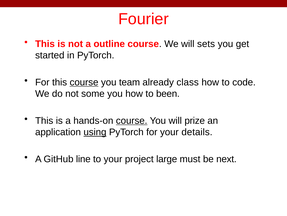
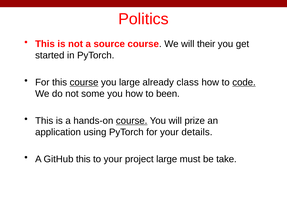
Fourier: Fourier -> Politics
outline: outline -> source
sets: sets -> their
you team: team -> large
code underline: none -> present
using underline: present -> none
GitHub line: line -> this
next: next -> take
